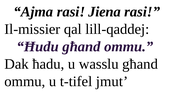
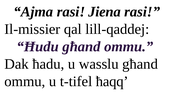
jmut: jmut -> ħaqq
